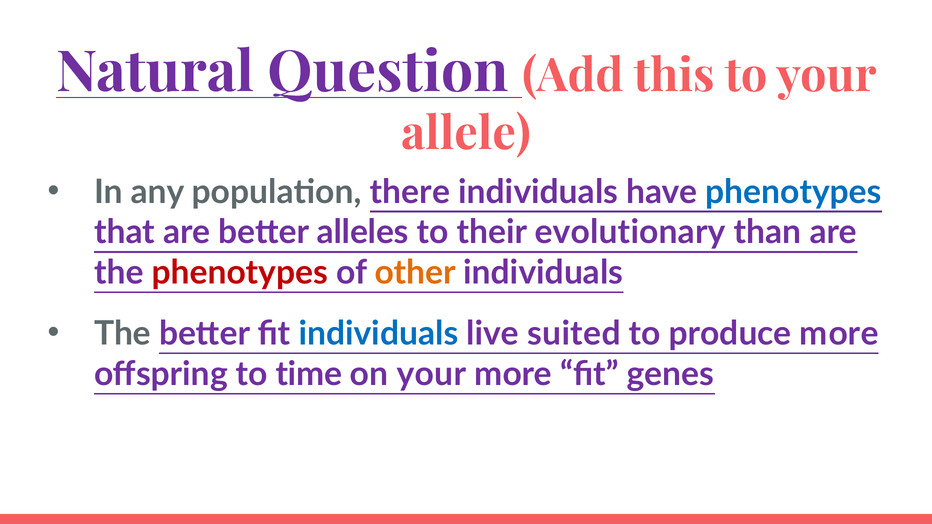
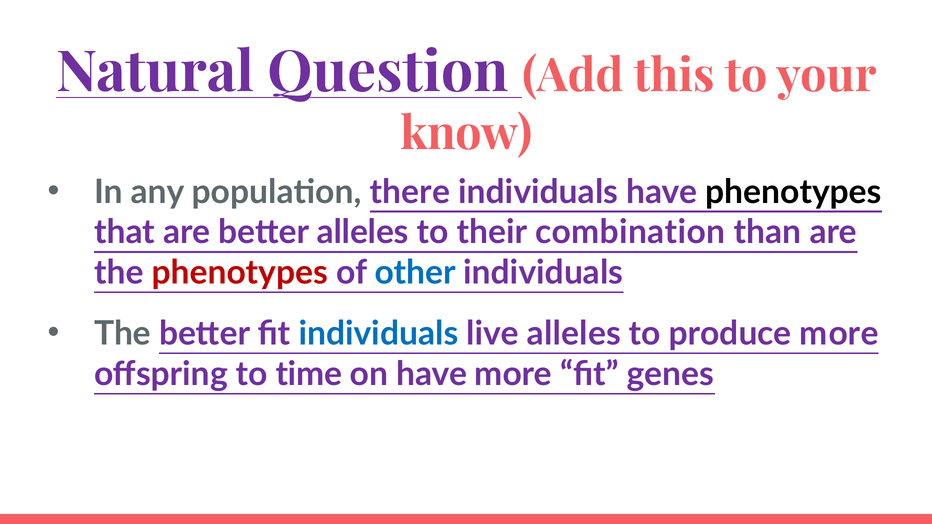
allele: allele -> know
phenotypes at (793, 192) colour: blue -> black
evolutionary: evolutionary -> combination
other colour: orange -> blue
live suited: suited -> alleles
on your: your -> have
